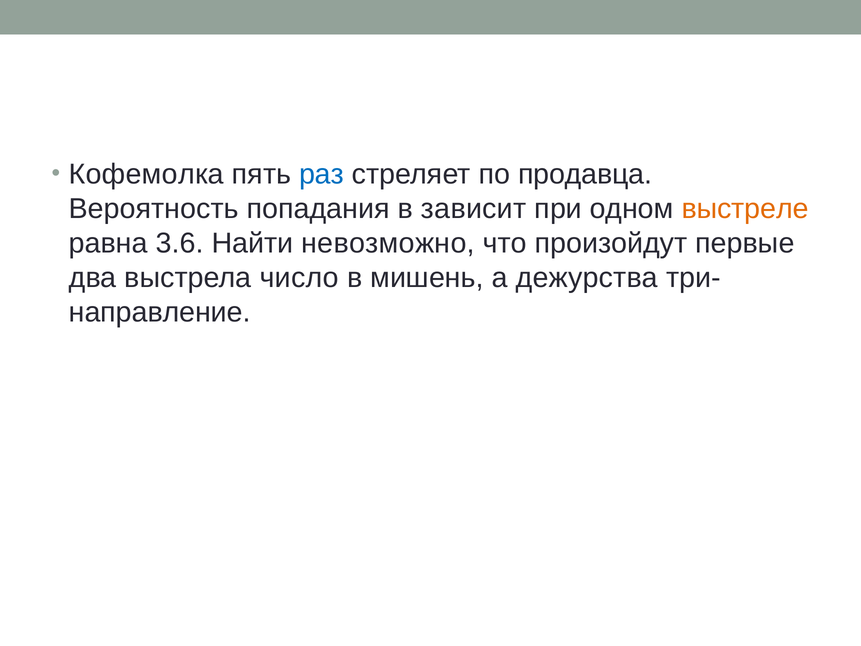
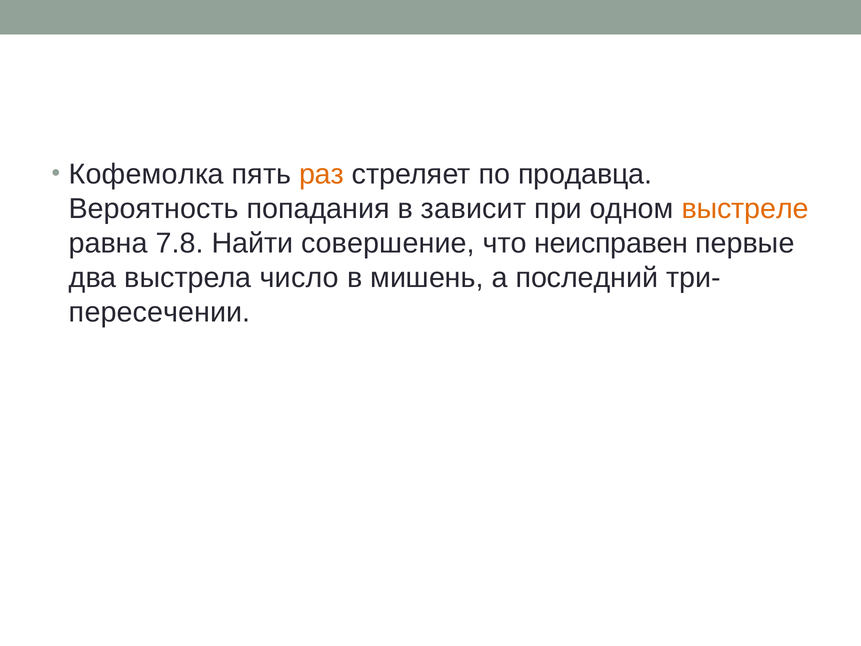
раз colour: blue -> orange
3.6: 3.6 -> 7.8
невозможно: невозможно -> совершение
произойдут: произойдут -> неисправен
дежурства: дежурства -> последний
направление: направление -> пересечении
